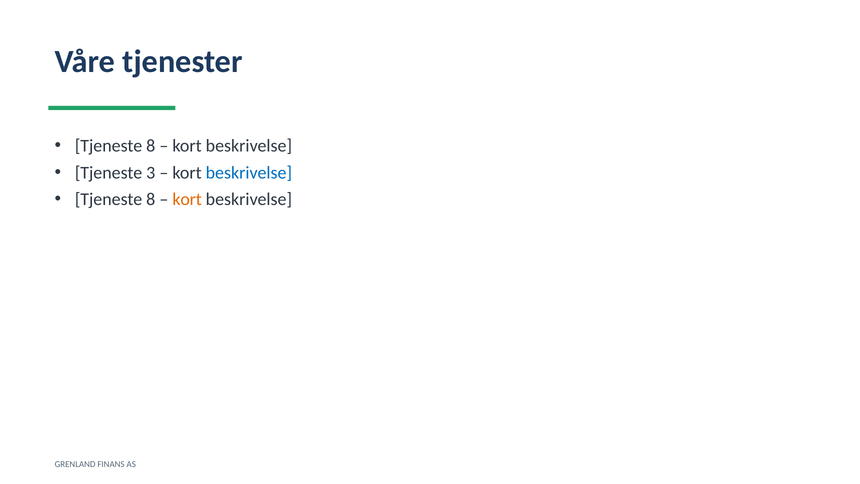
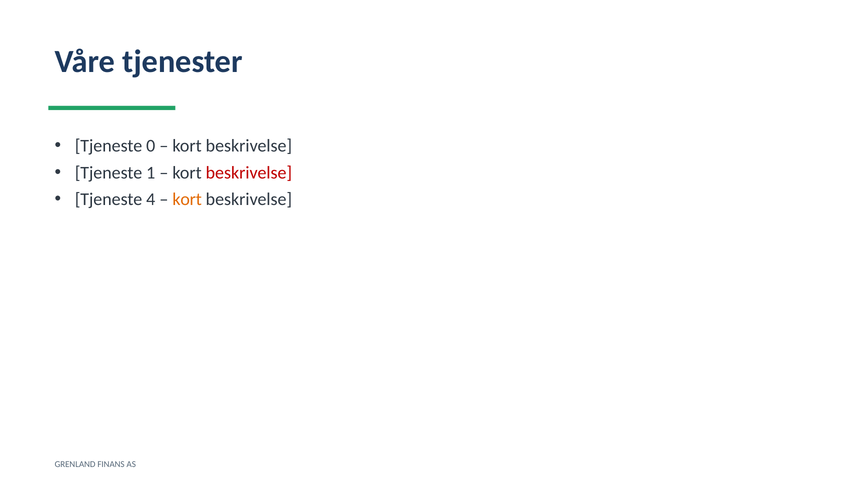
8 at (151, 146): 8 -> 0
3: 3 -> 1
beskrivelse at (249, 173) colour: blue -> red
8 at (151, 199): 8 -> 4
